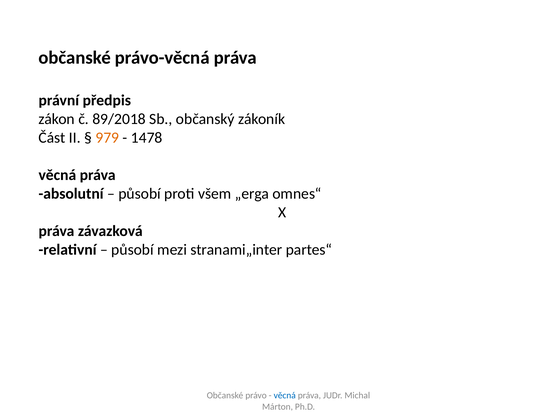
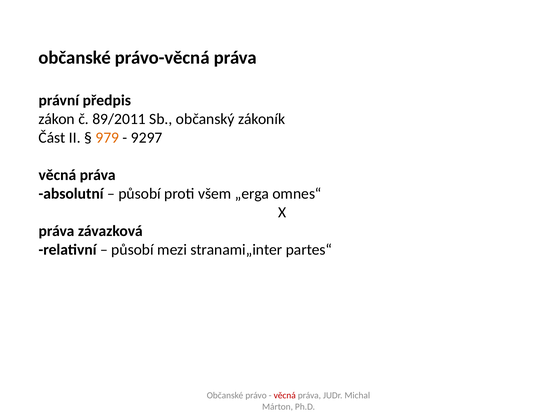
89/2018: 89/2018 -> 89/2011
1478: 1478 -> 9297
věcná at (285, 395) colour: blue -> red
